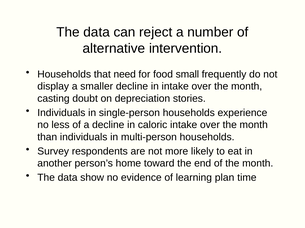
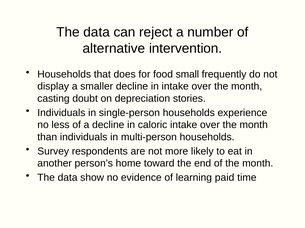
need: need -> does
plan: plan -> paid
